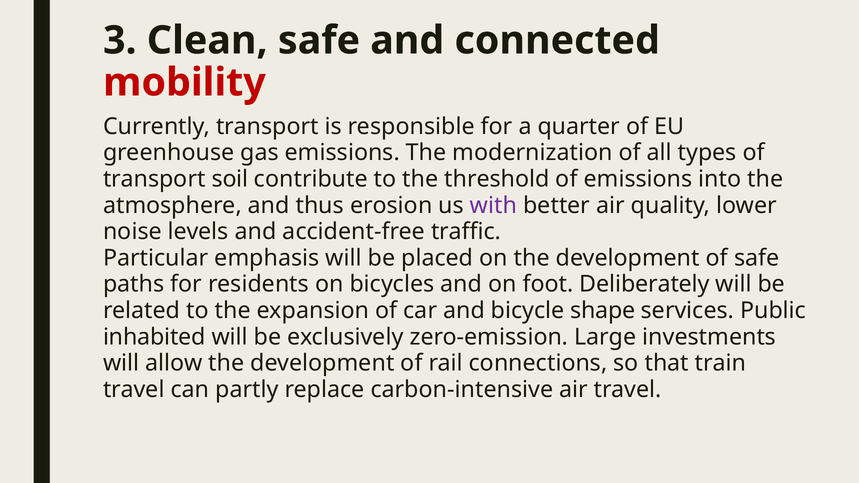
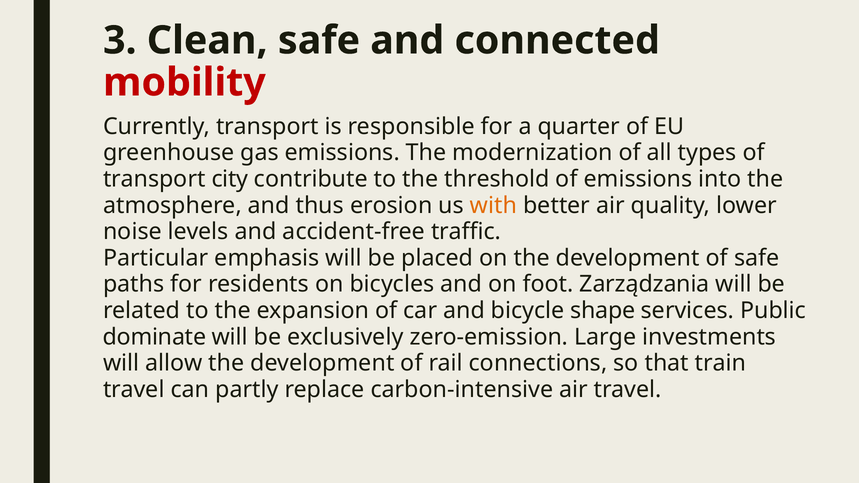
soil: soil -> city
with colour: purple -> orange
Deliberately: Deliberately -> Zarządzania
inhabited: inhabited -> dominate
